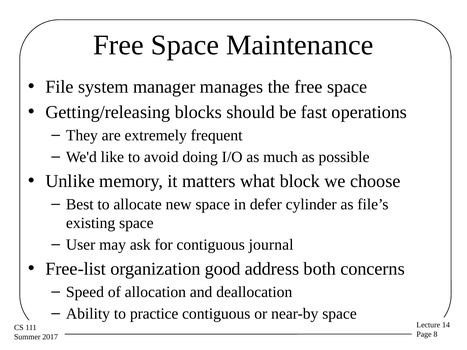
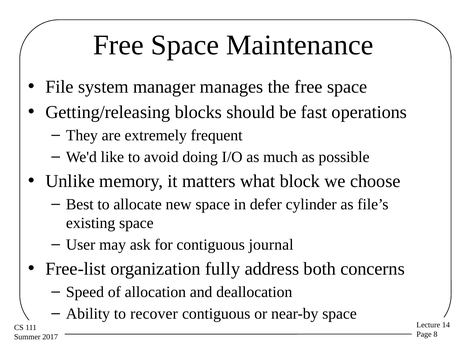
good: good -> fully
practice: practice -> recover
